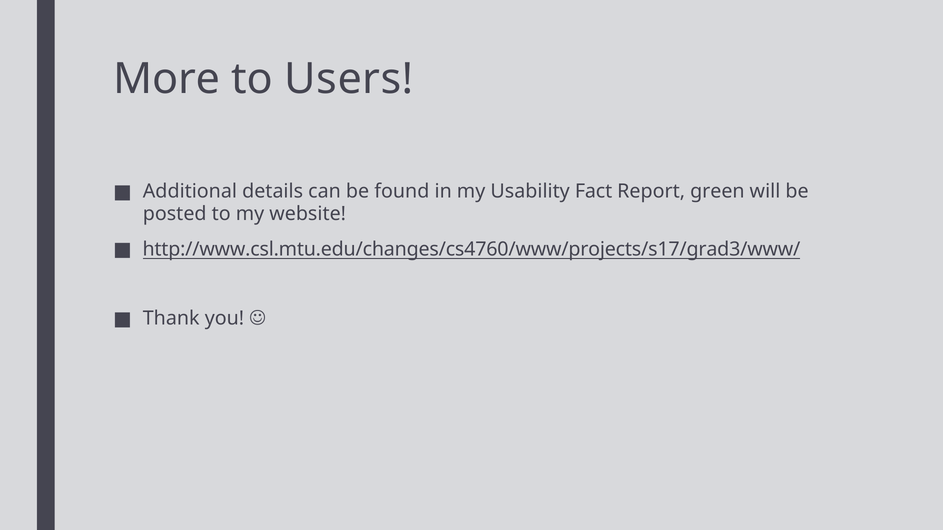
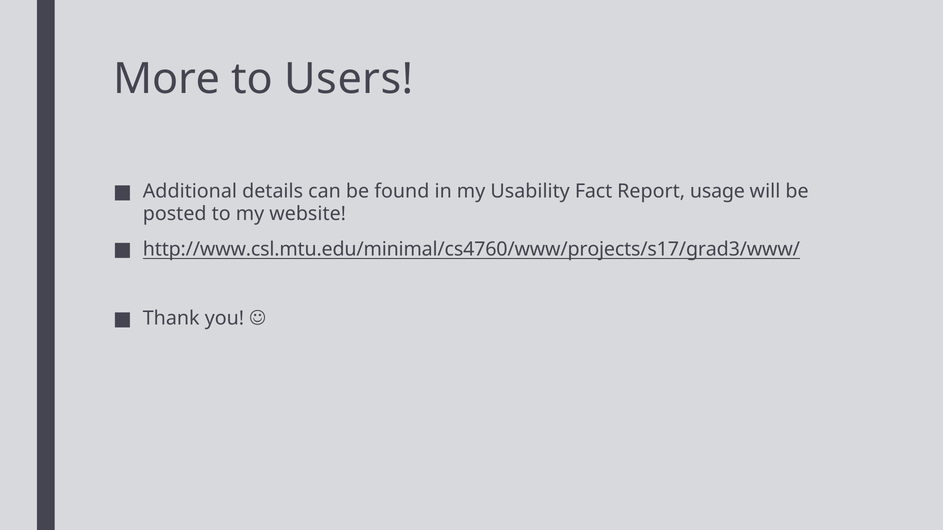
green: green -> usage
http://www.csl.mtu.edu/changes/cs4760/www/projects/s17/grad3/www/: http://www.csl.mtu.edu/changes/cs4760/www/projects/s17/grad3/www/ -> http://www.csl.mtu.edu/minimal/cs4760/www/projects/s17/grad3/www/
